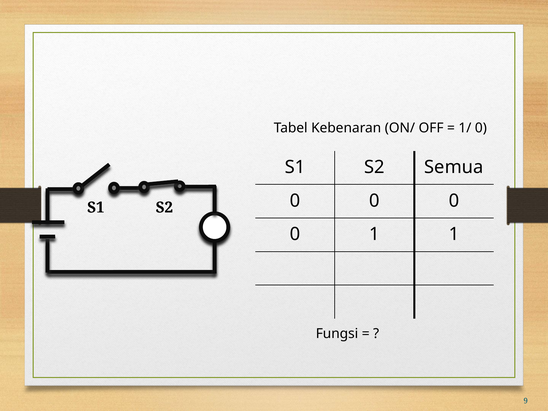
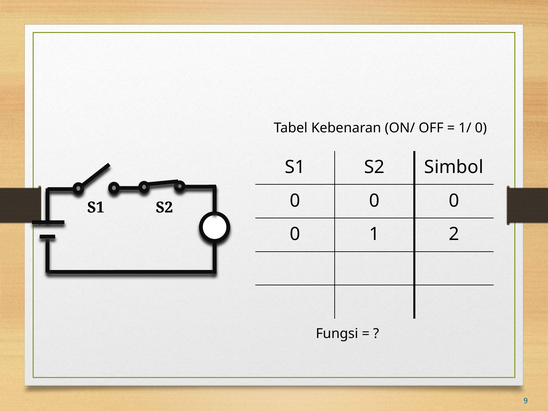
Semua: Semua -> Simbol
1 1: 1 -> 2
